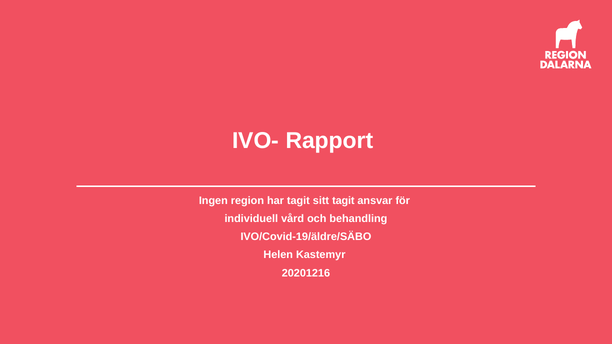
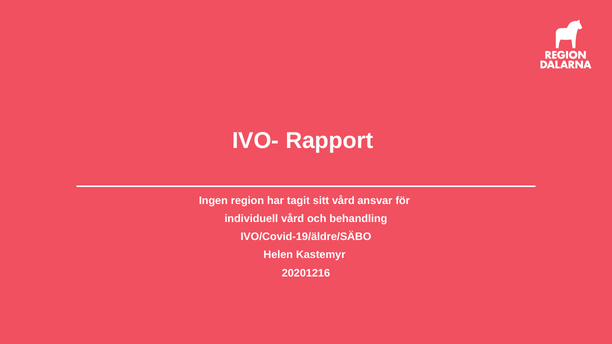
sitt tagit: tagit -> vård
